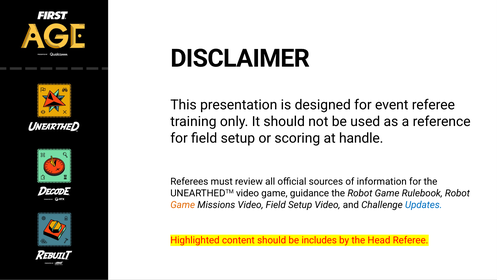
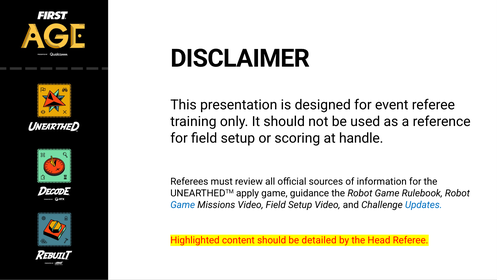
UNEARTHEDTM video: video -> apply
Game at (183, 205) colour: orange -> blue
includes: includes -> detailed
